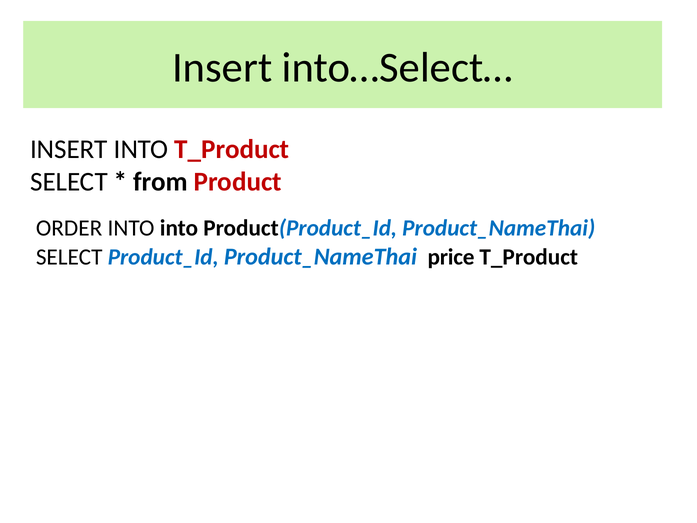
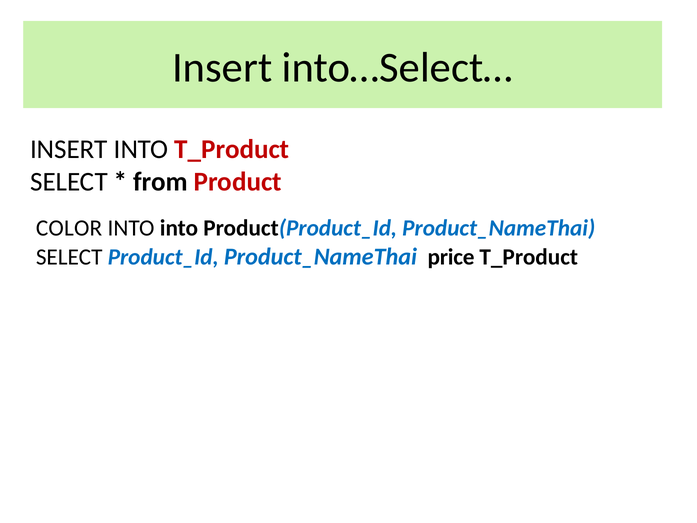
ORDER: ORDER -> COLOR
